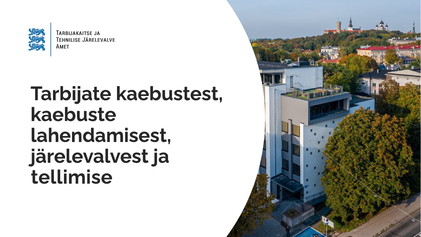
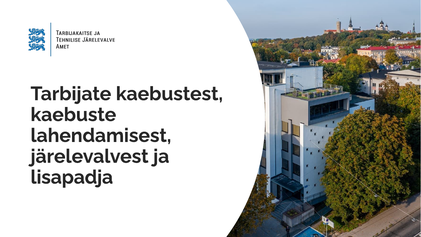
tellimise: tellimise -> lisapadja
